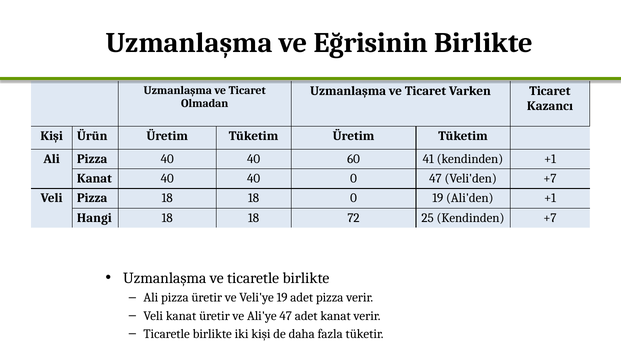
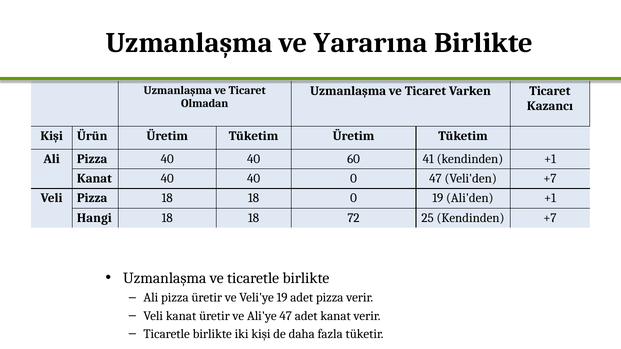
Eğrisinin: Eğrisinin -> Yararına
